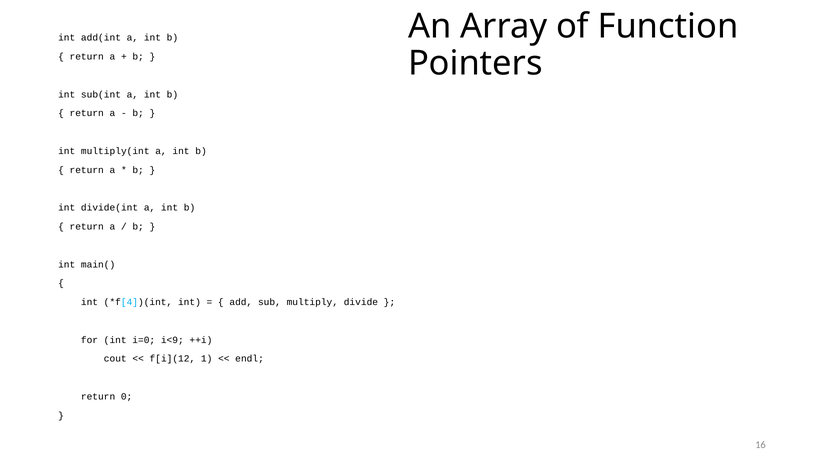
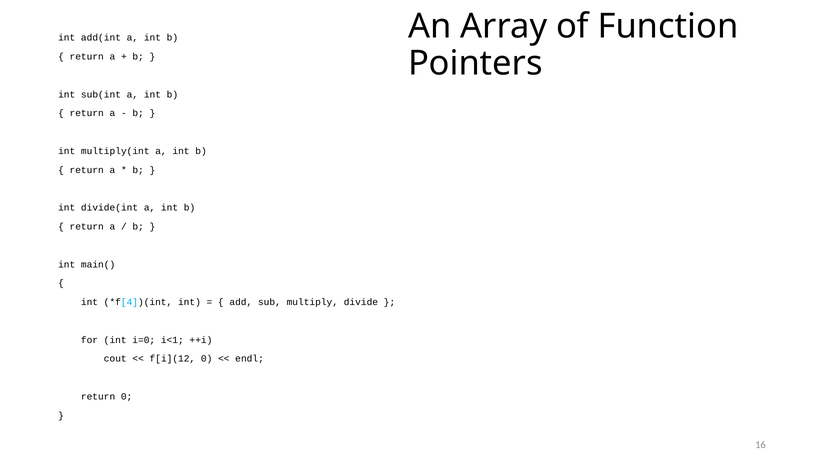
i<9: i<9 -> i<1
f[i](12 1: 1 -> 0
